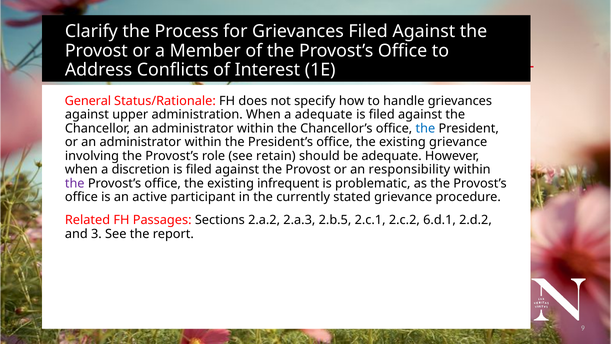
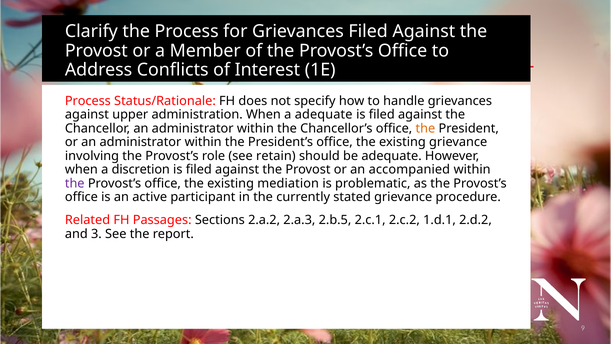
General at (88, 101): General -> Process
the at (425, 128) colour: blue -> orange
responsibility: responsibility -> accompanied
infrequent: infrequent -> mediation
6.d.1: 6.d.1 -> 1.d.1
